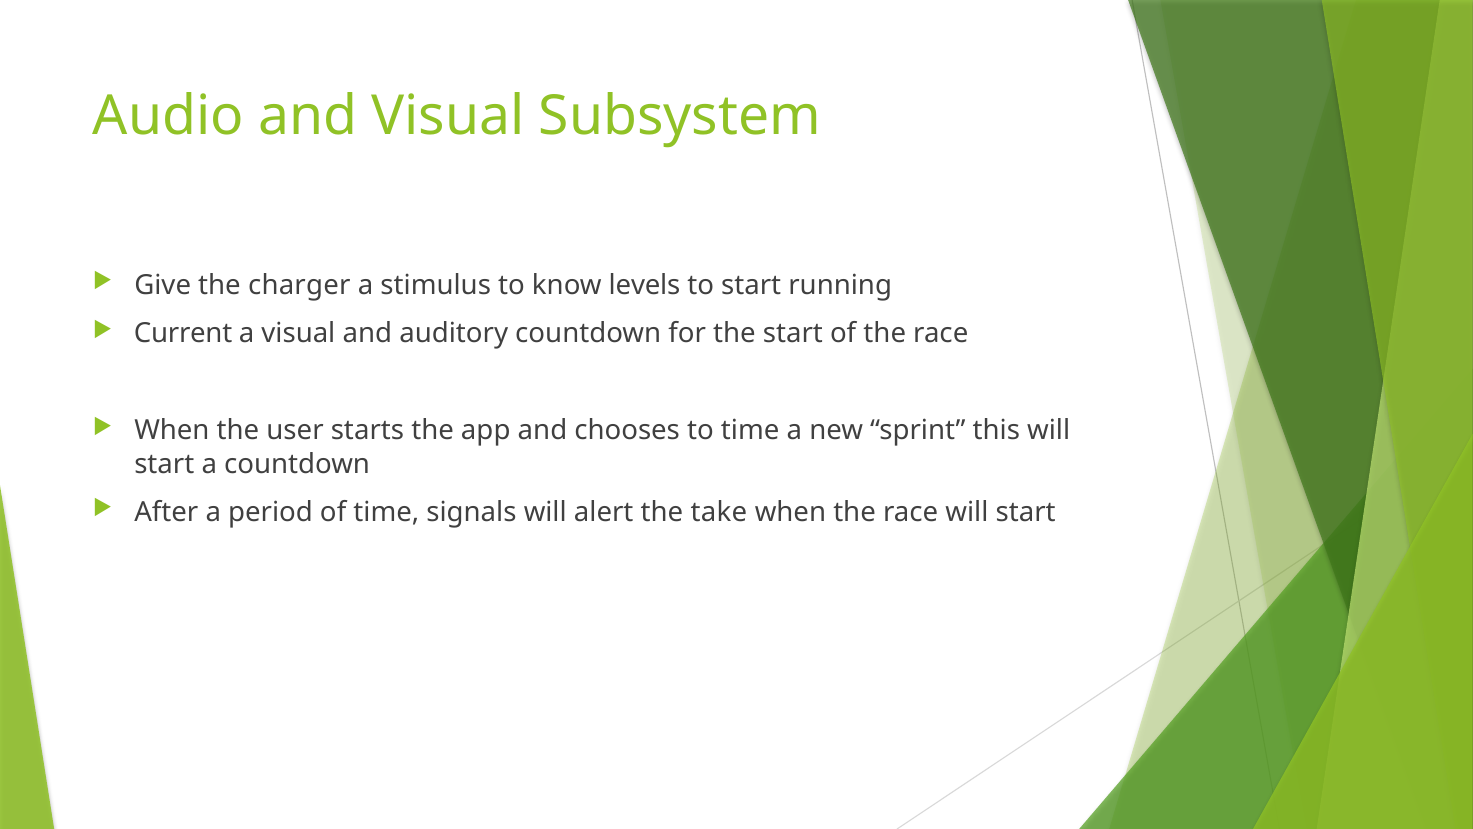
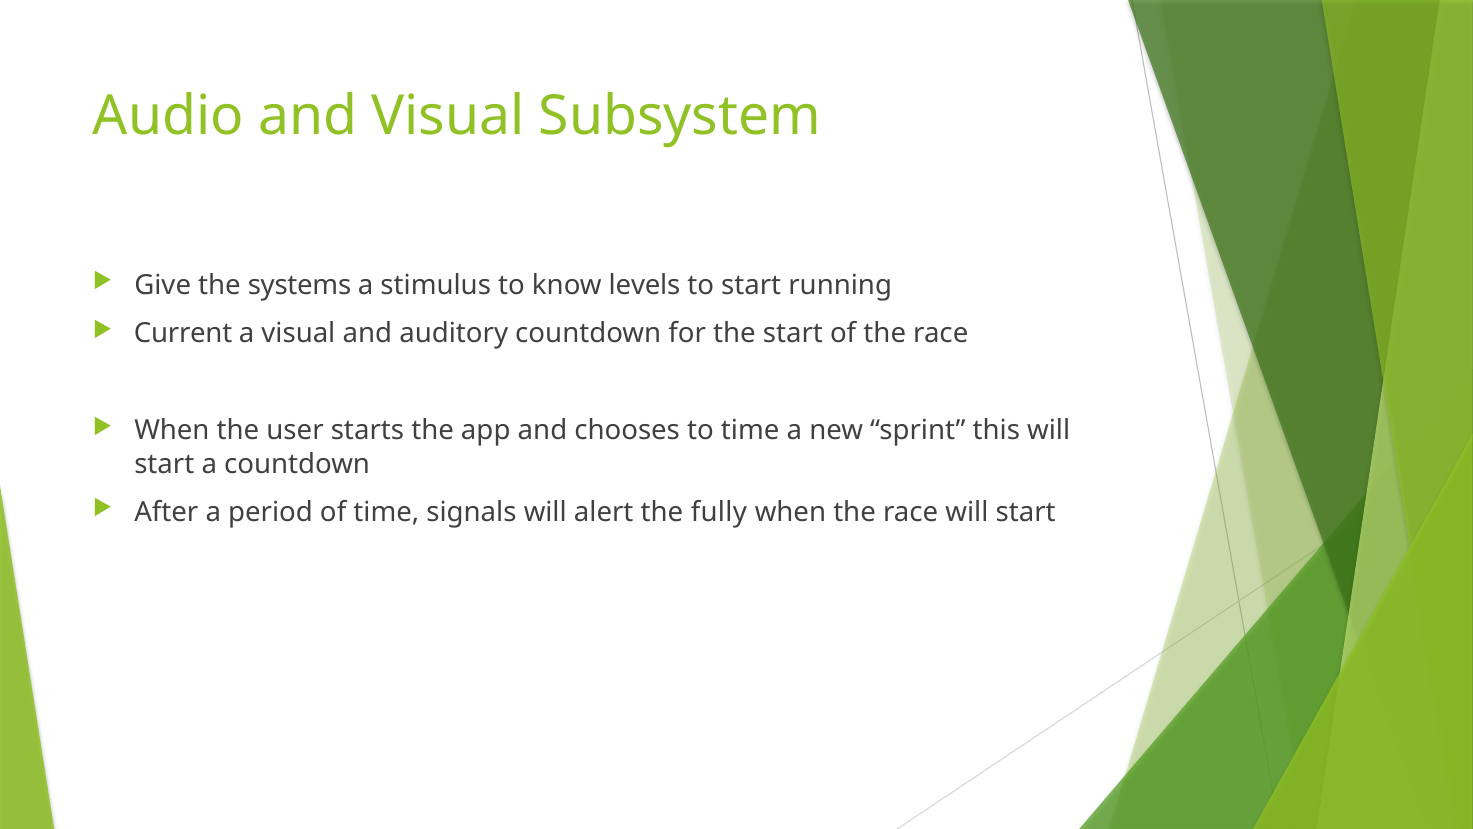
charger: charger -> systems
take: take -> fully
